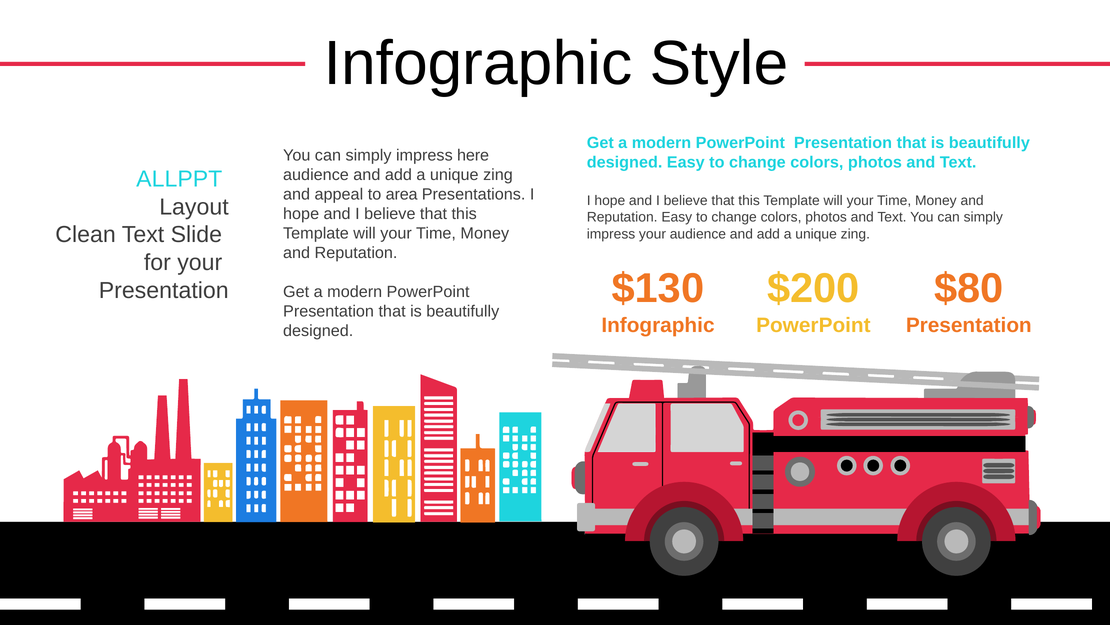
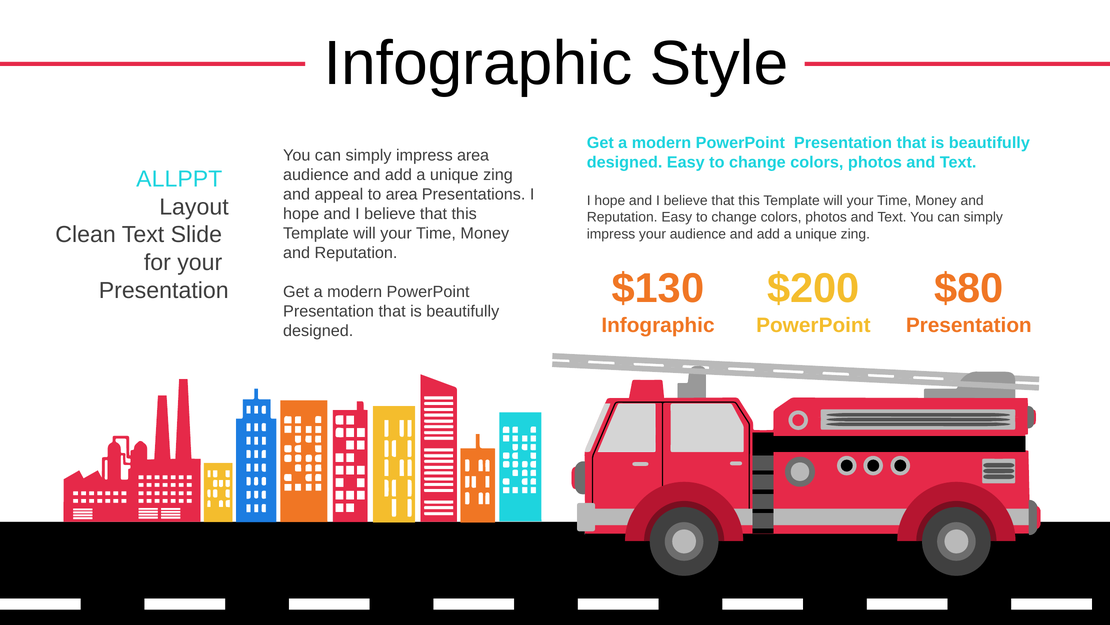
impress here: here -> area
